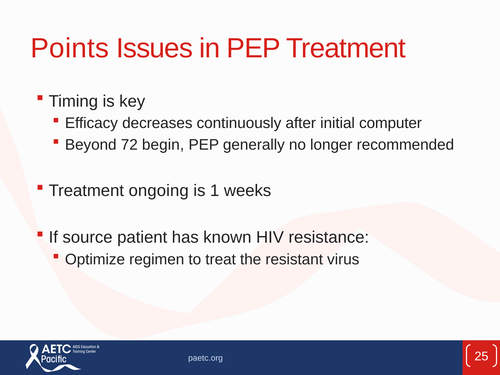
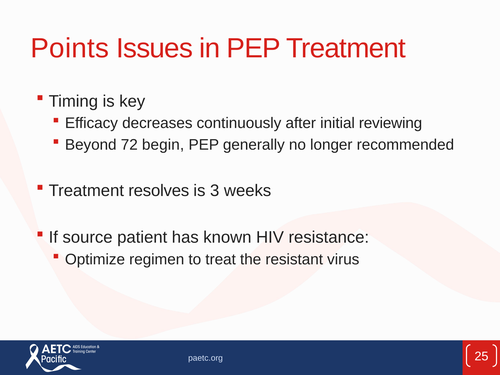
computer: computer -> reviewing
ongoing: ongoing -> resolves
1: 1 -> 3
